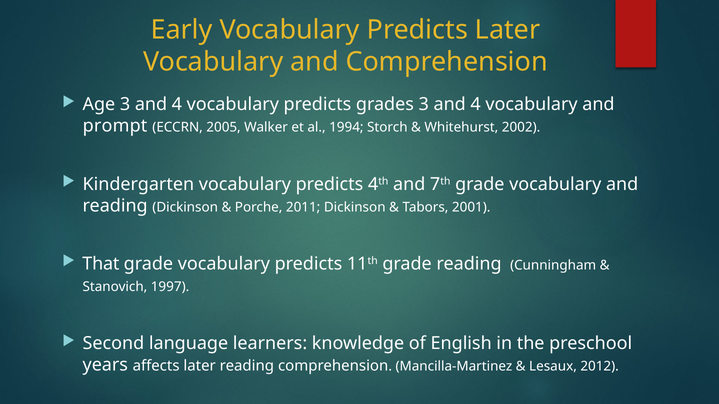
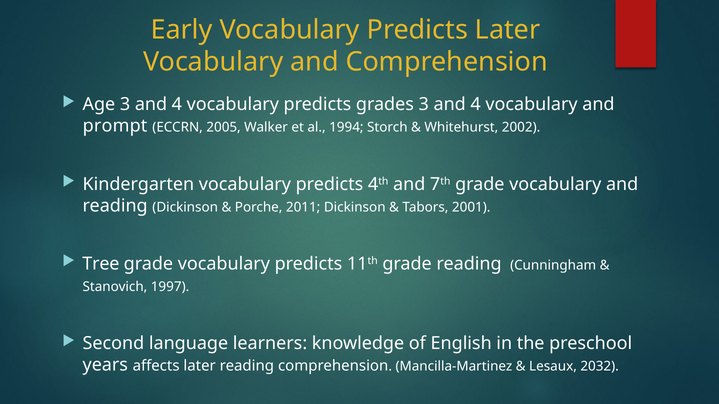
That: That -> Tree
2012: 2012 -> 2032
